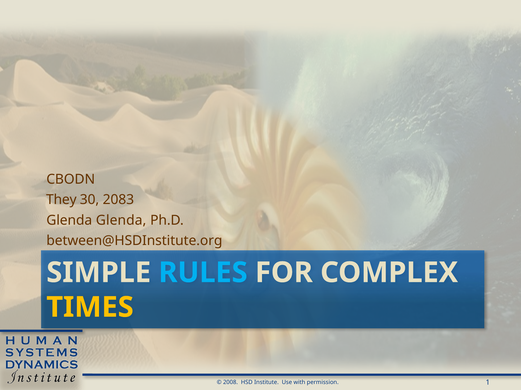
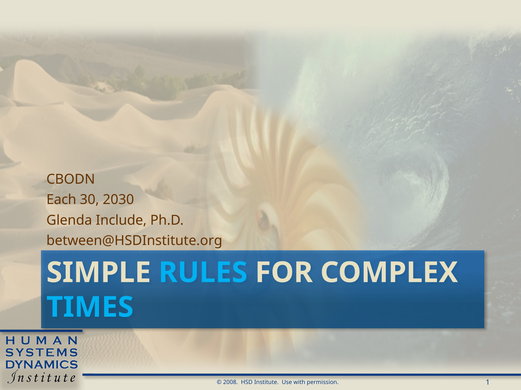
They: They -> Each
2083: 2083 -> 2030
Glenda Glenda: Glenda -> Include
TIMES colour: yellow -> light blue
